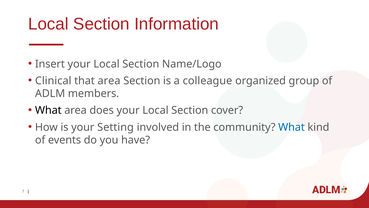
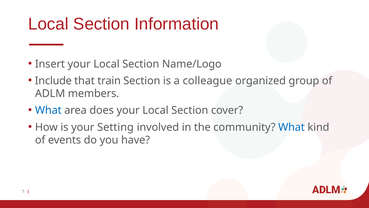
Clinical: Clinical -> Include
that area: area -> train
What at (48, 110) colour: black -> blue
